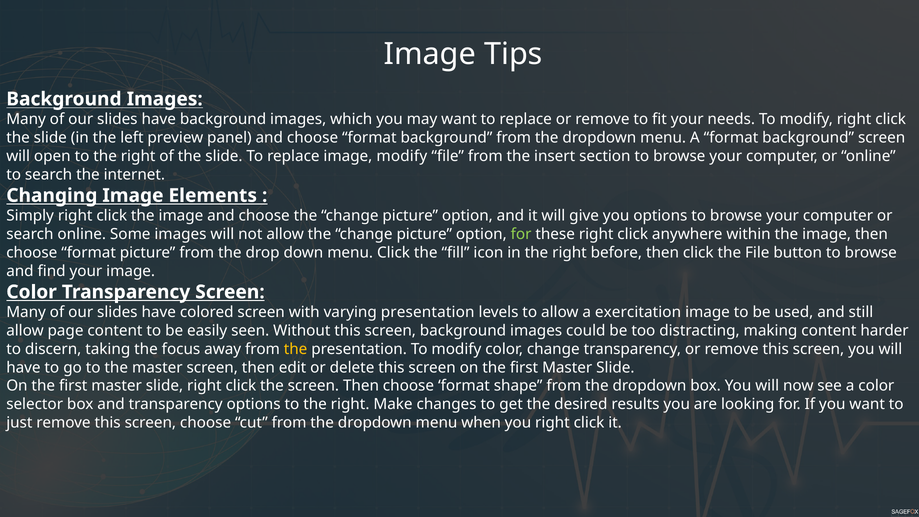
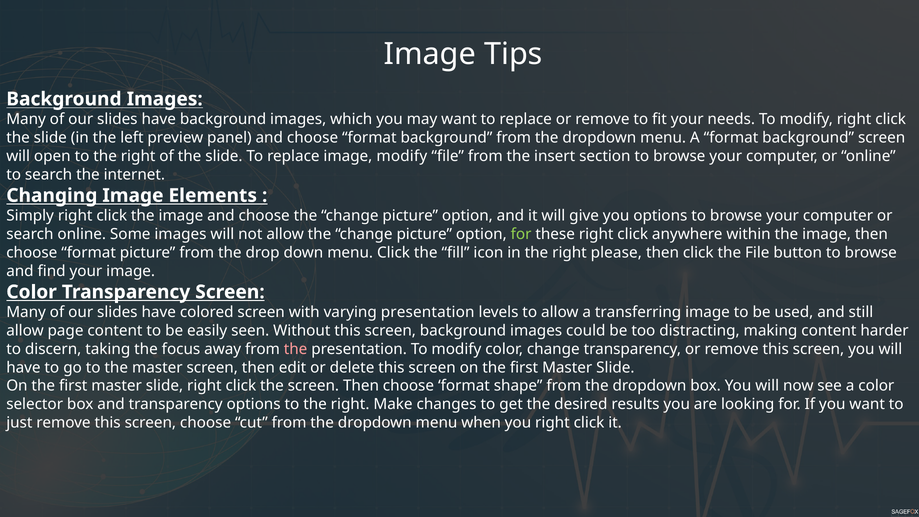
before: before -> please
exercitation: exercitation -> transferring
the at (296, 349) colour: yellow -> pink
